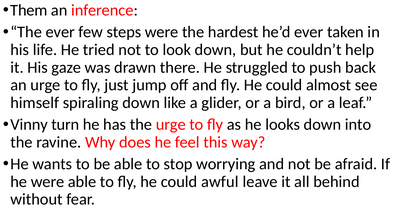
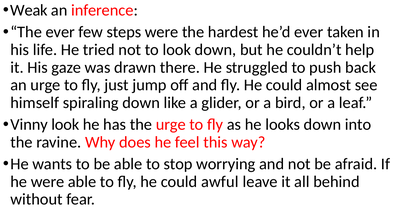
Them: Them -> Weak
Vinny turn: turn -> look
